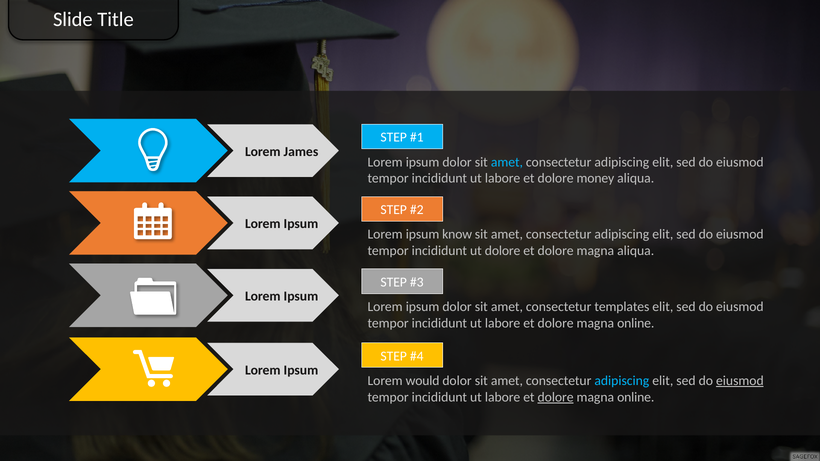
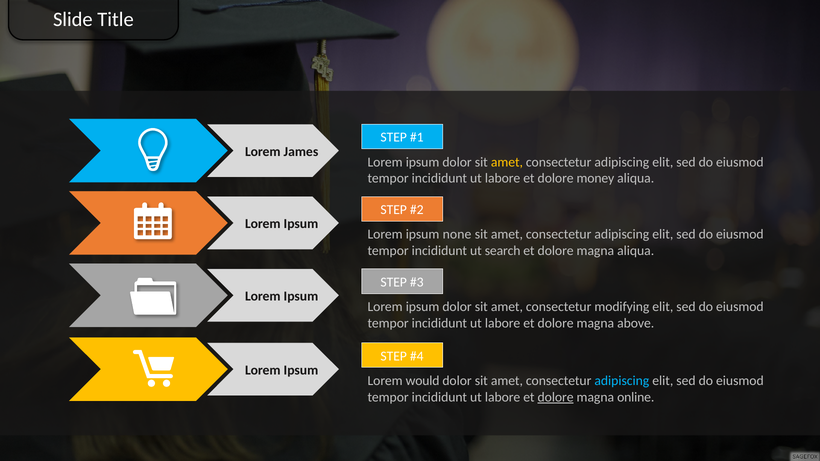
amet at (507, 162) colour: light blue -> yellow
know: know -> none
ut dolore: dolore -> search
templates: templates -> modifying
online at (636, 323): online -> above
eiusmod at (740, 381) underline: present -> none
